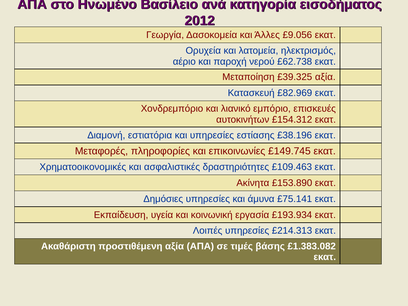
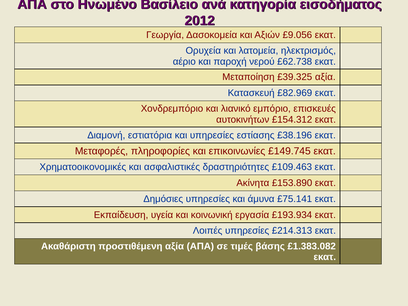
Άλλες: Άλλες -> Αξιών
